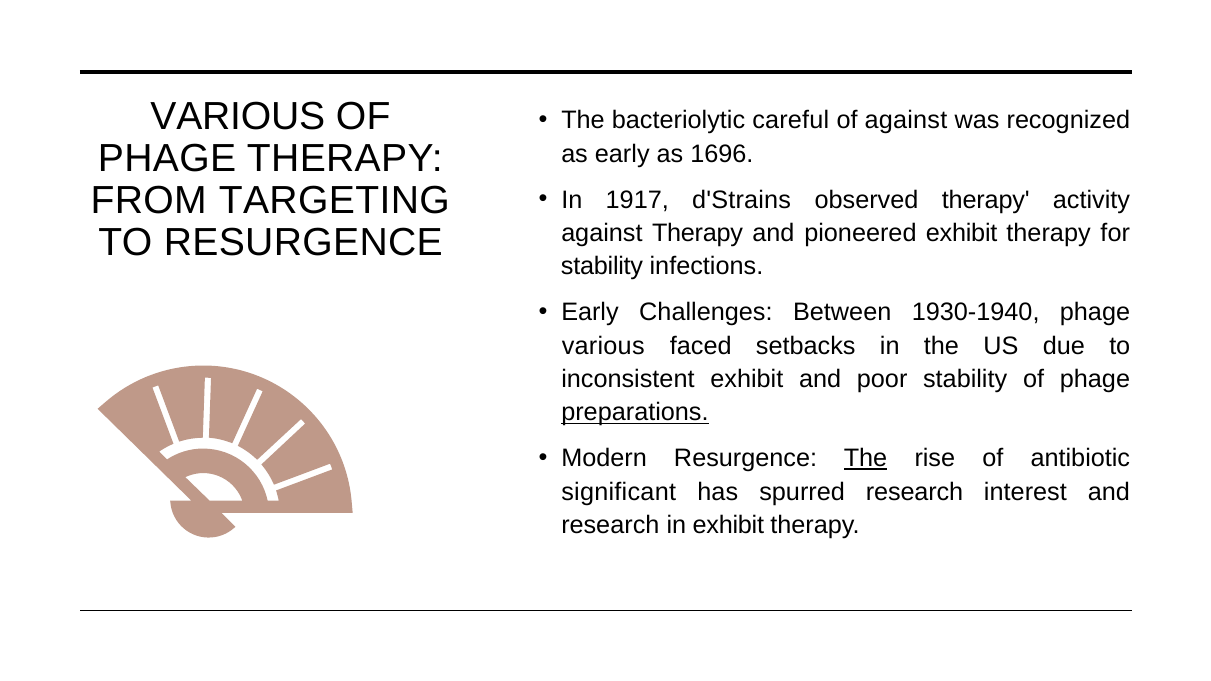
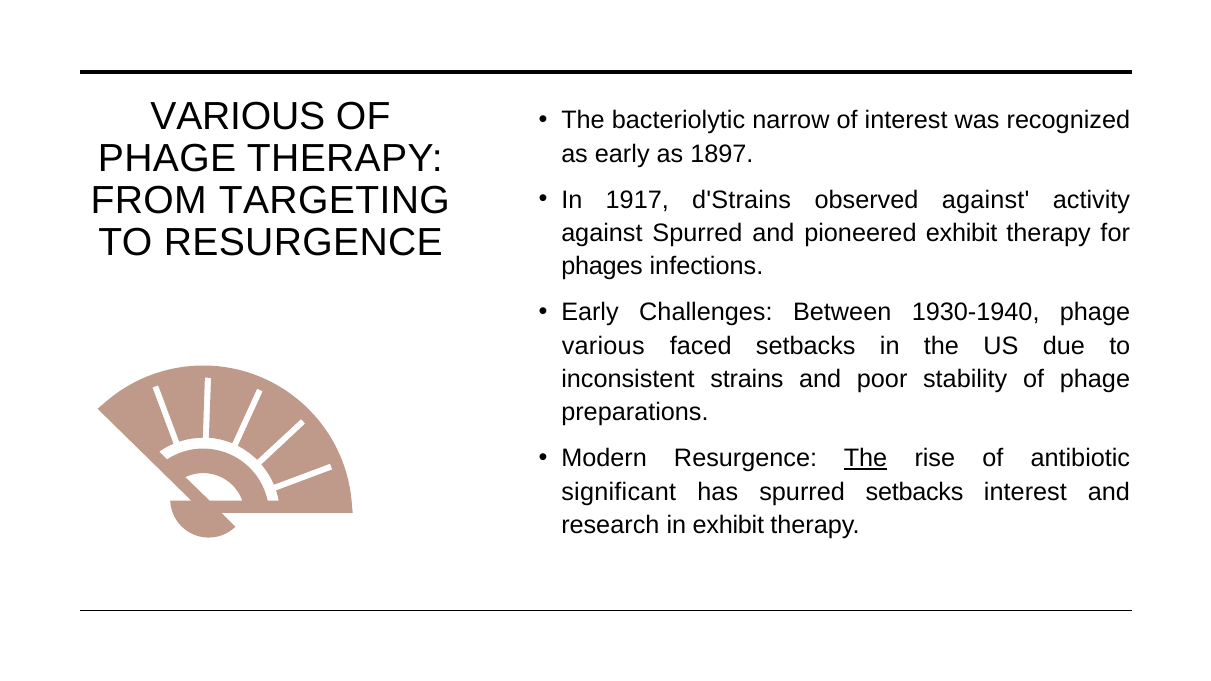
careful: careful -> narrow
of against: against -> interest
1696: 1696 -> 1897
observed therapy: therapy -> against
against Therapy: Therapy -> Spurred
stability at (602, 267): stability -> phages
inconsistent exhibit: exhibit -> strains
preparations underline: present -> none
spurred research: research -> setbacks
